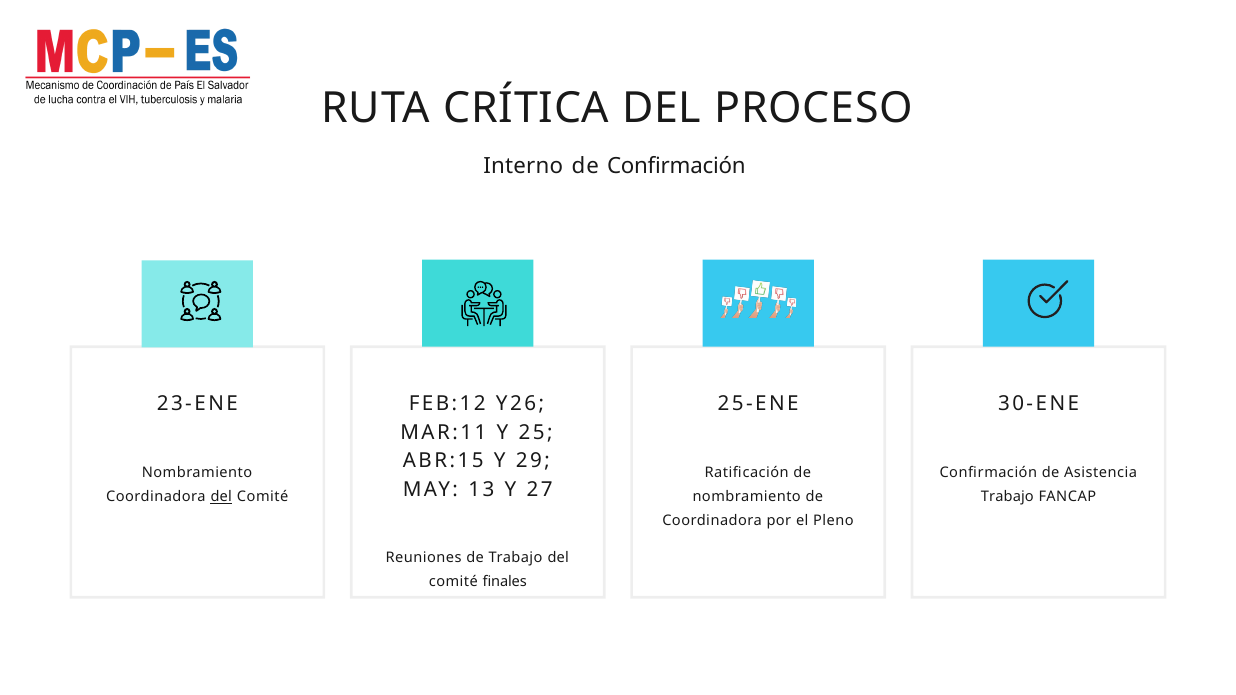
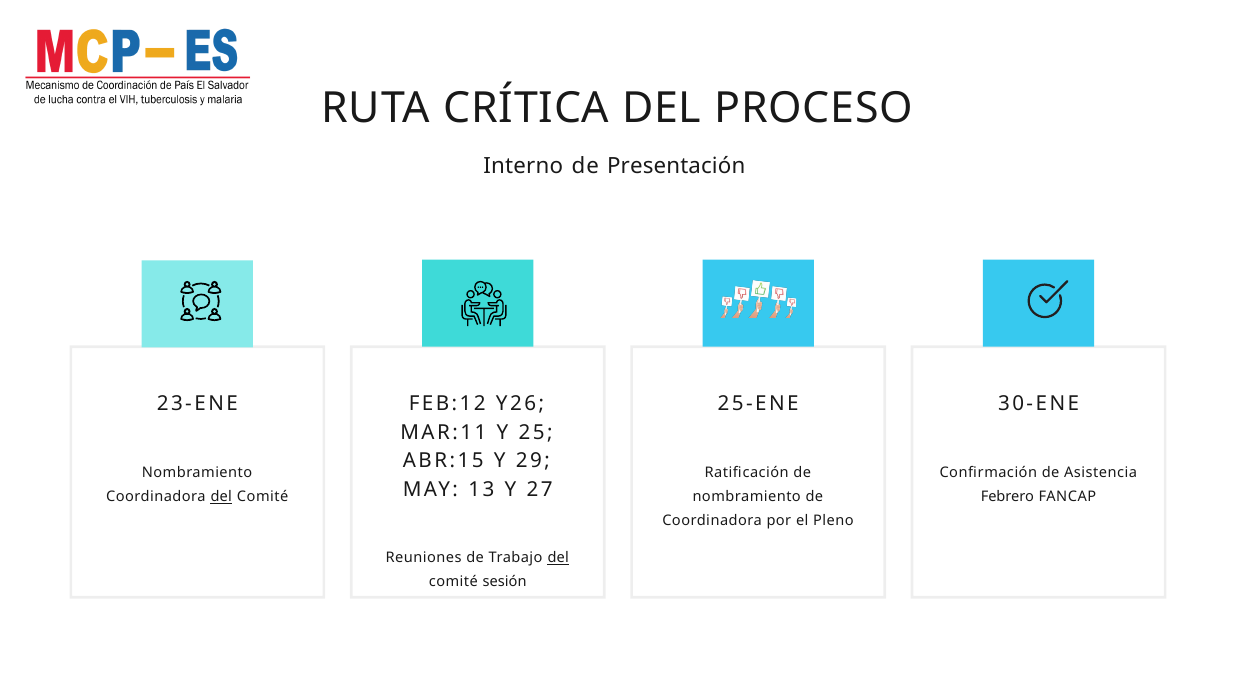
de Confirmación: Confirmación -> Presentación
Trabajo at (1007, 497): Trabajo -> Febrero
del at (558, 558) underline: none -> present
finales: finales -> sesión
